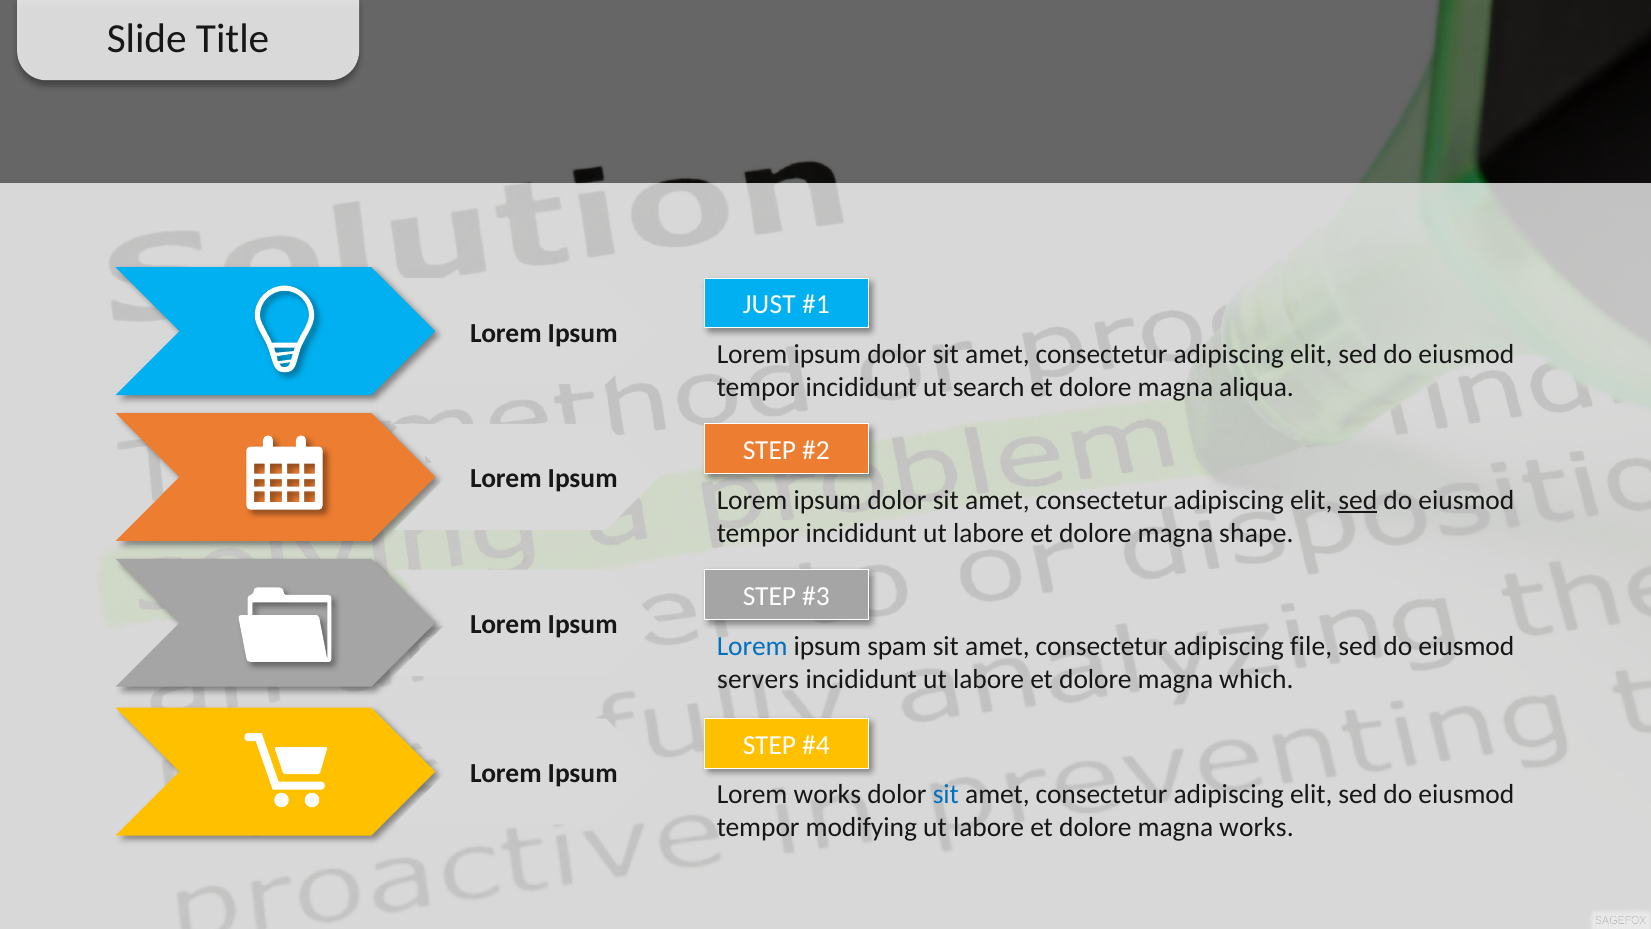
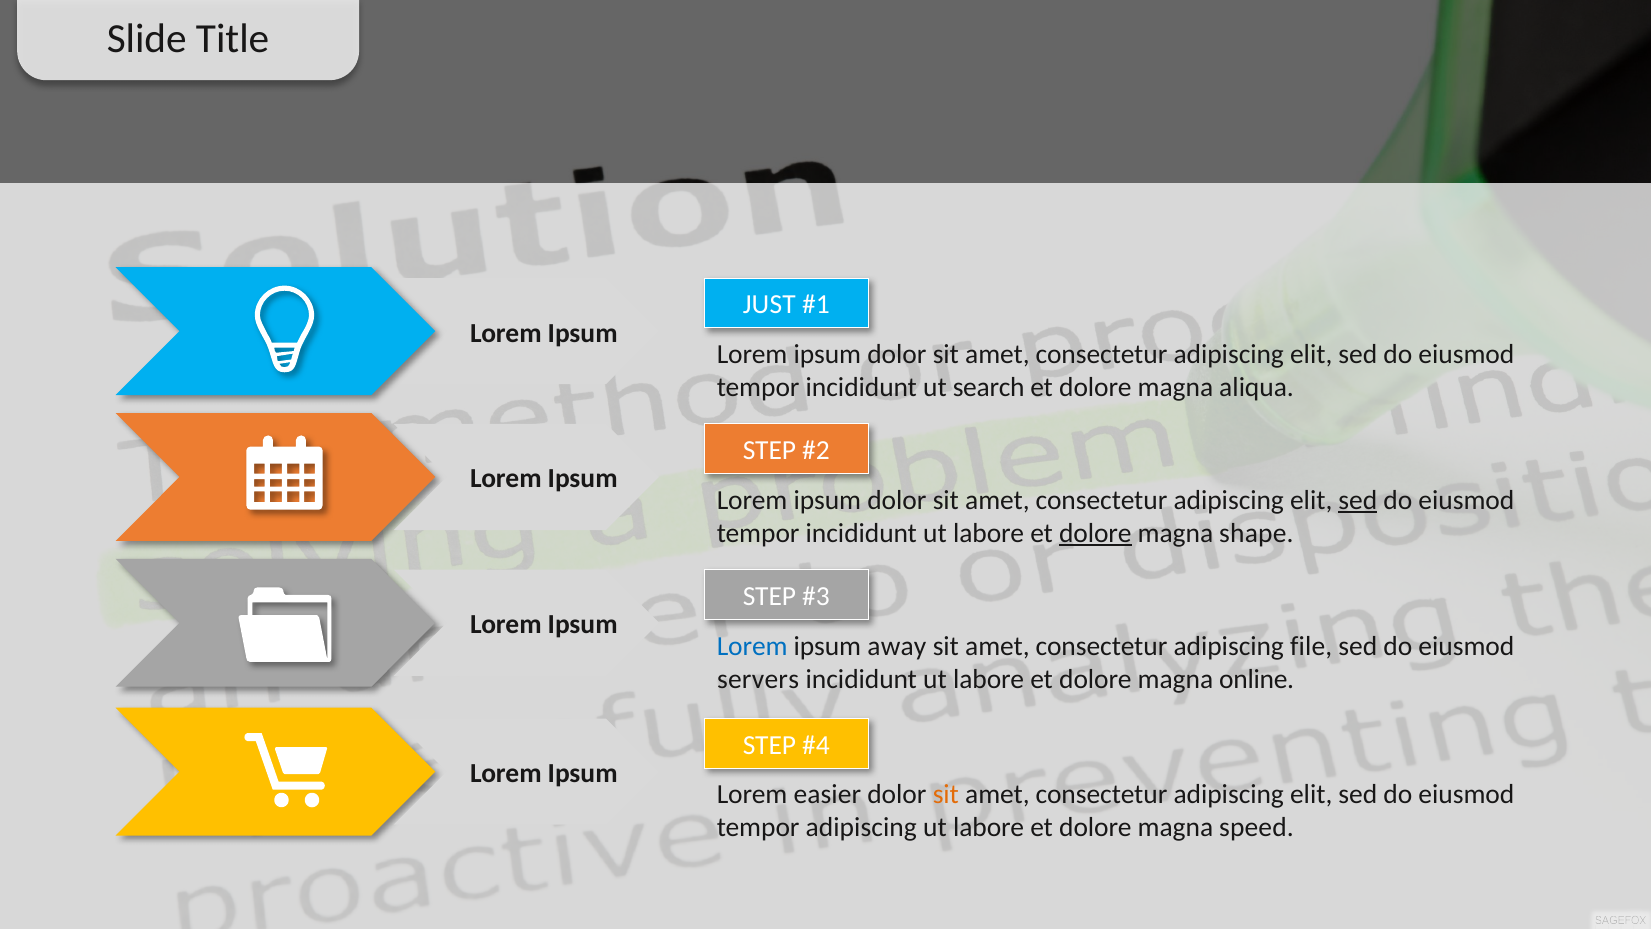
dolore at (1095, 533) underline: none -> present
spam: spam -> away
which: which -> online
Lorem works: works -> easier
sit at (946, 795) colour: blue -> orange
tempor modifying: modifying -> adipiscing
magna works: works -> speed
